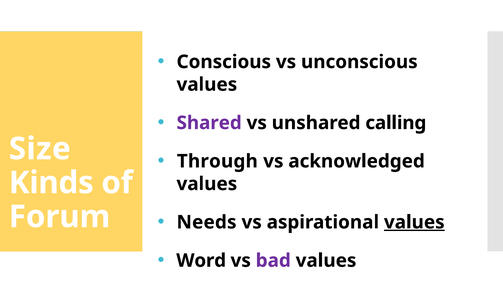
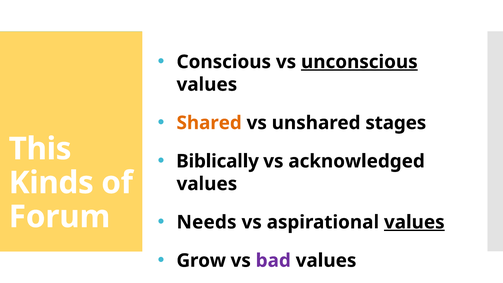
unconscious underline: none -> present
Shared colour: purple -> orange
calling: calling -> stages
Size: Size -> This
Through: Through -> Biblically
Word: Word -> Grow
